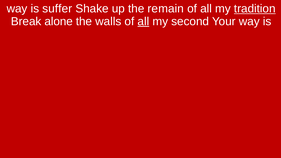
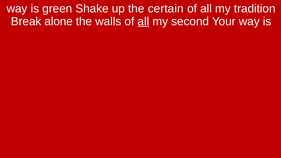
suffer: suffer -> green
remain: remain -> certain
tradition underline: present -> none
